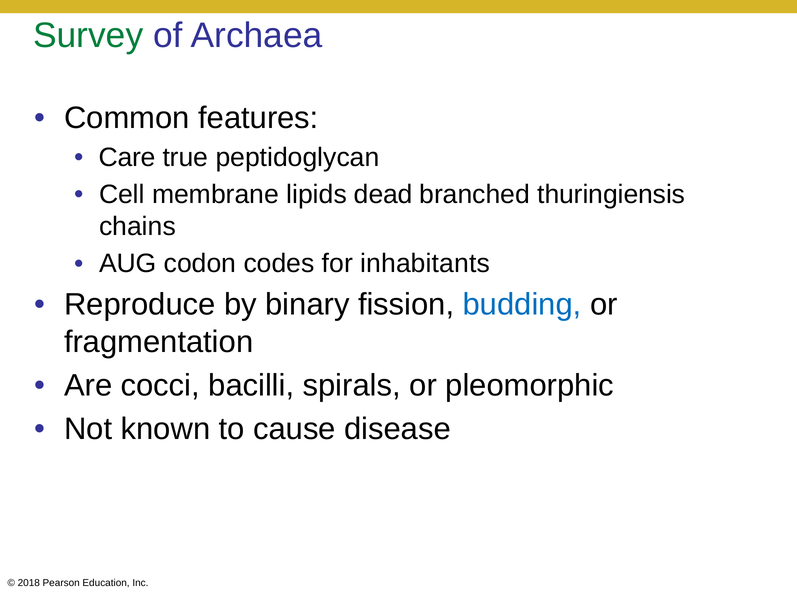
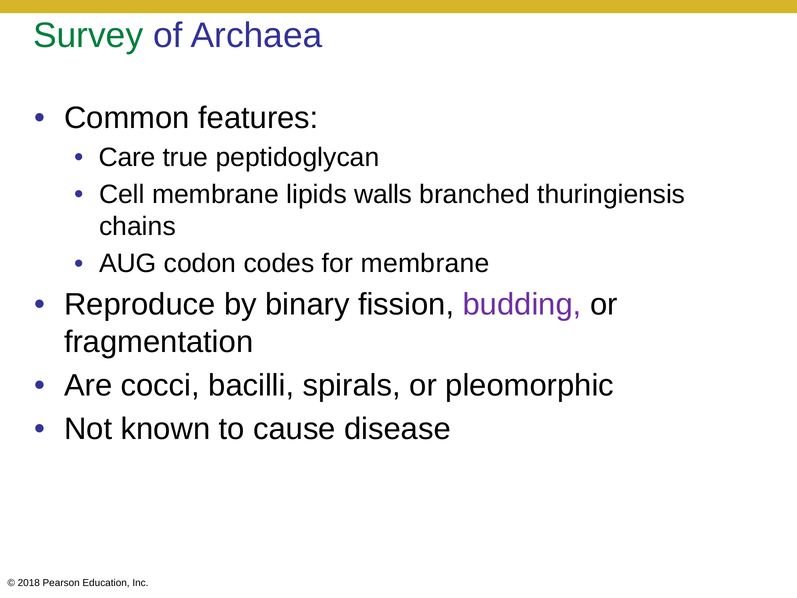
dead: dead -> walls
for inhabitants: inhabitants -> membrane
budding colour: blue -> purple
